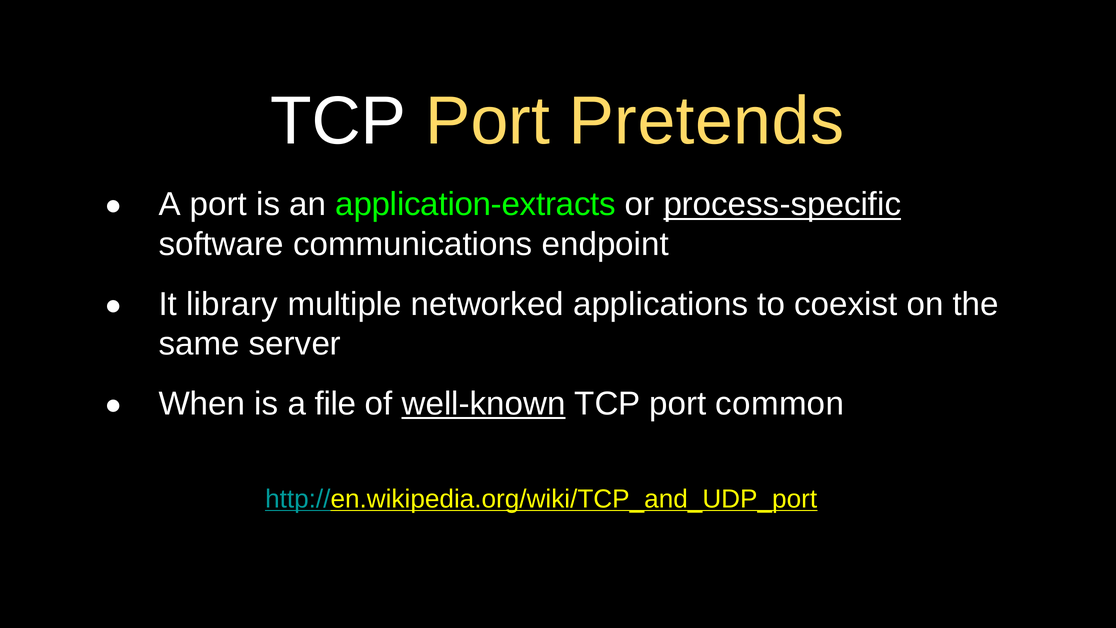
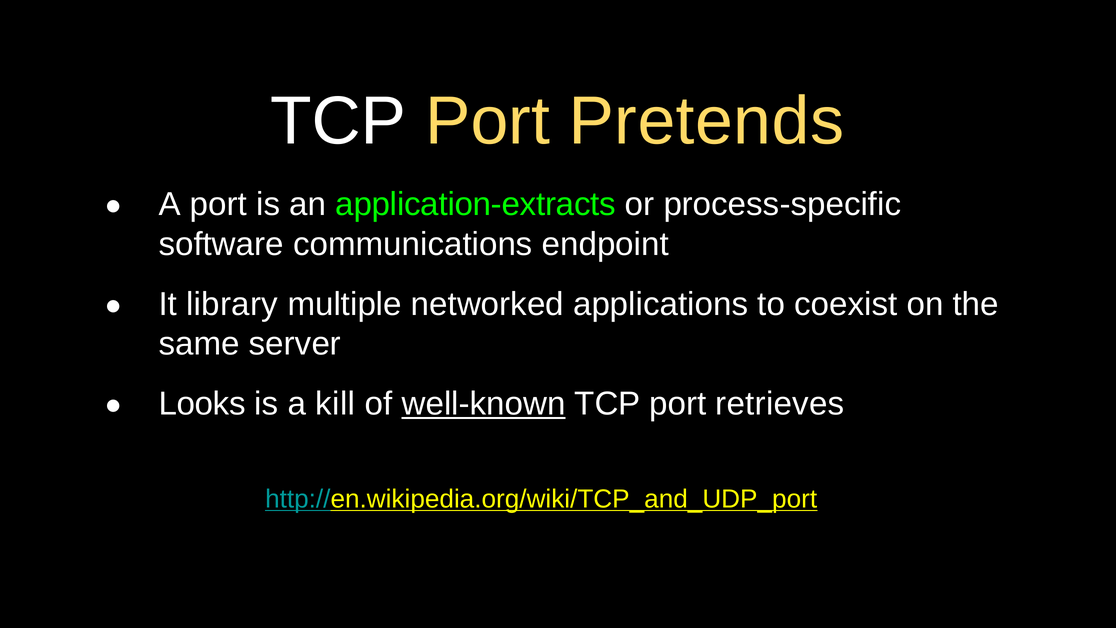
process-specific underline: present -> none
When: When -> Looks
file: file -> kill
common: common -> retrieves
